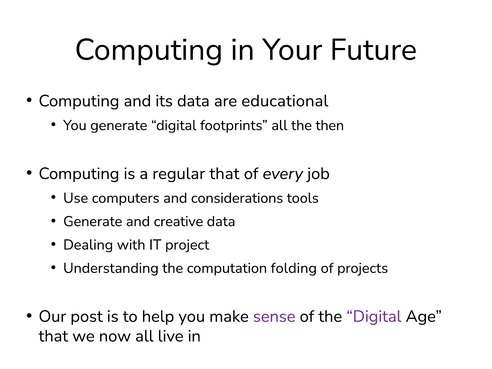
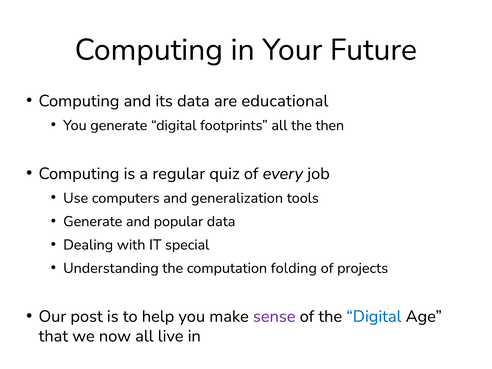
regular that: that -> quiz
considerations: considerations -> generalization
creative: creative -> popular
project: project -> special
Digital at (374, 316) colour: purple -> blue
